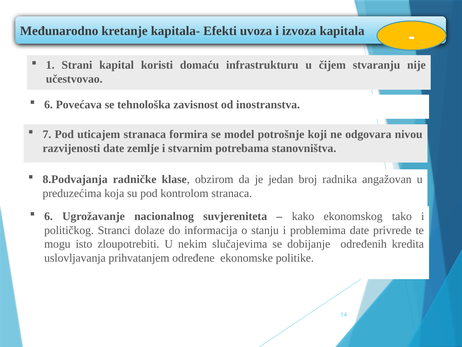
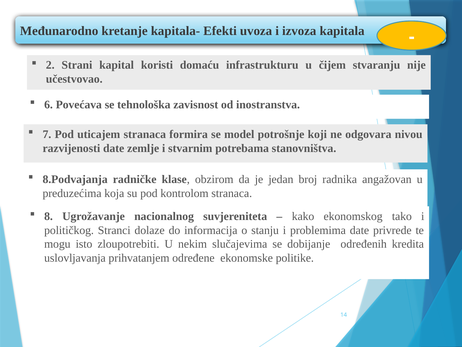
1: 1 -> 2
6 at (49, 216): 6 -> 8
